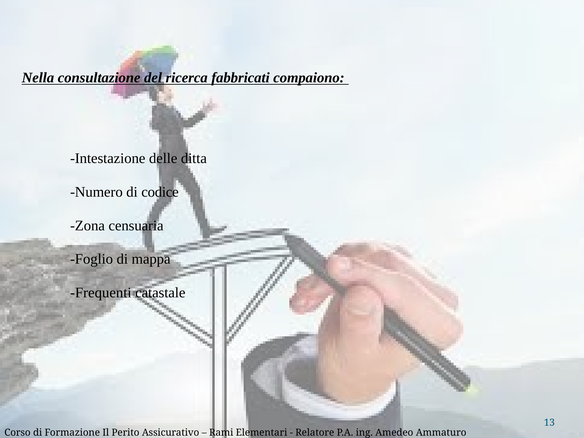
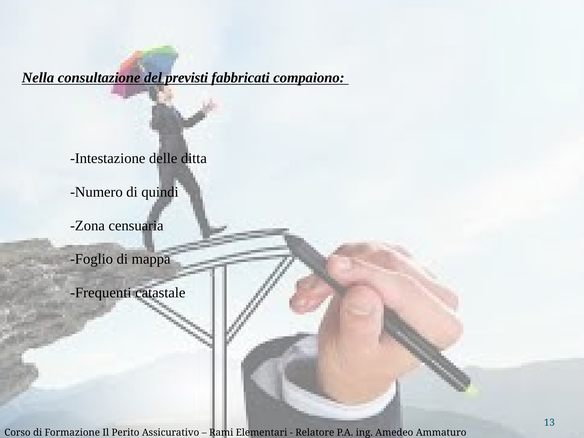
ricerca: ricerca -> previsti
codice: codice -> quindi
